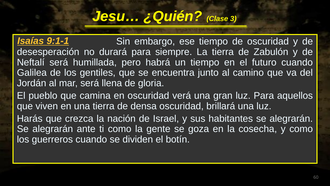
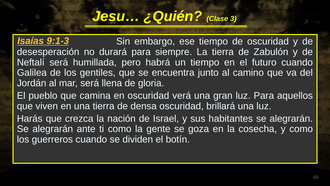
9:1-1: 9:1-1 -> 9:1-3
